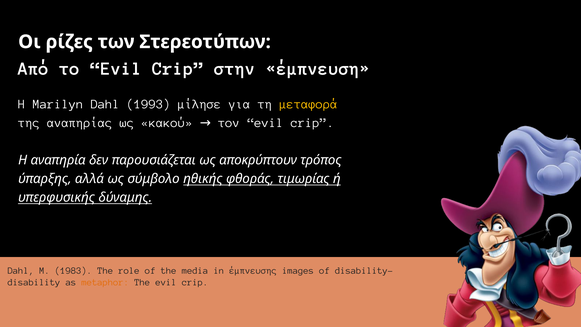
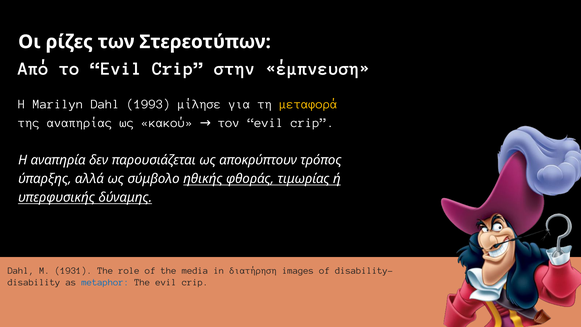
1983: 1983 -> 1931
έμπνευσης: έμπνευσης -> διατήρηση
metaphor colour: orange -> blue
